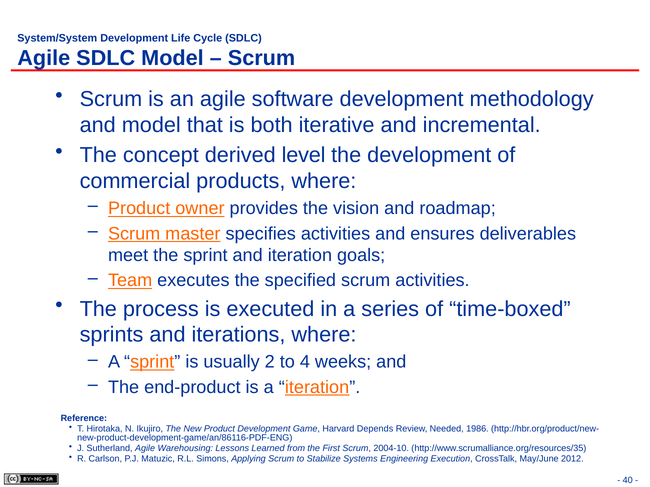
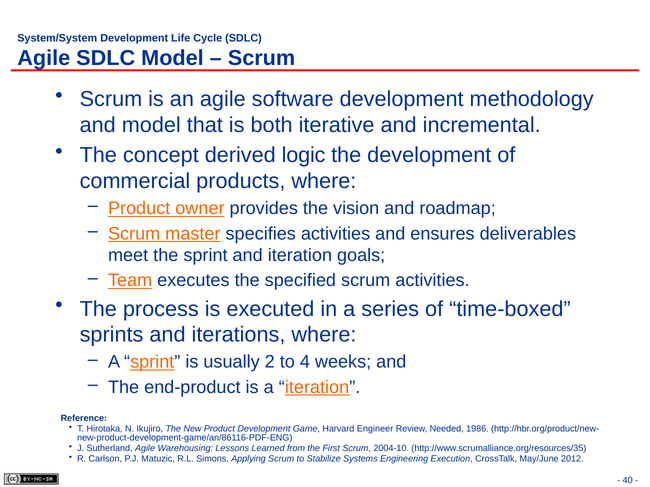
level: level -> logic
Depends: Depends -> Engineer
